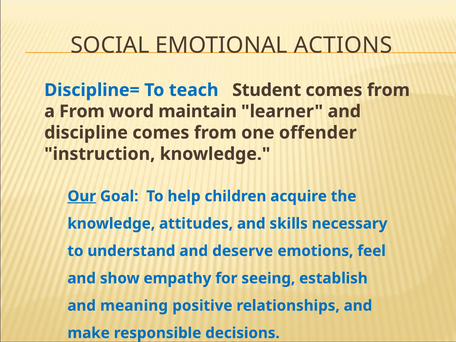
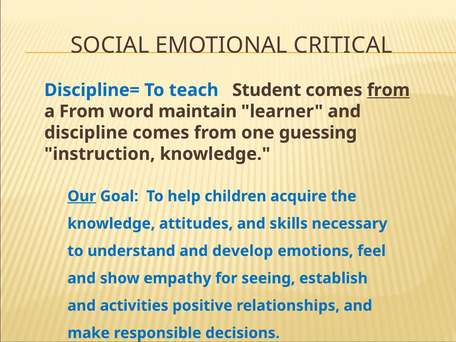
ACTIONS: ACTIONS -> CRITICAL
from at (388, 90) underline: none -> present
offender: offender -> guessing
deserve: deserve -> develop
meaning: meaning -> activities
